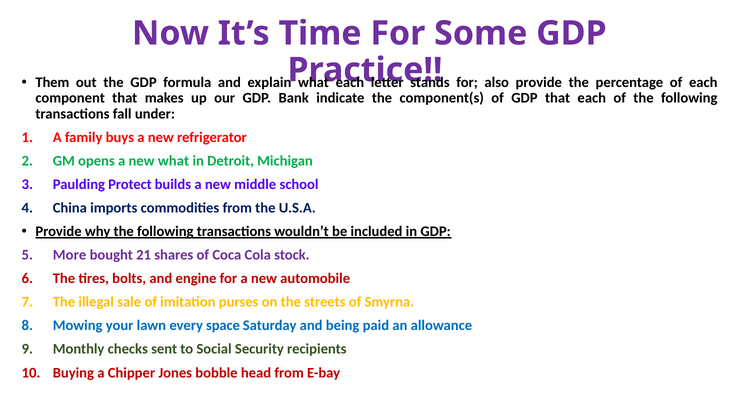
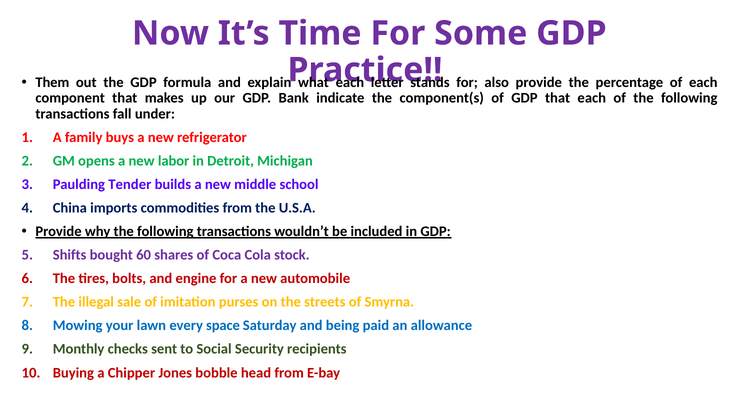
new what: what -> labor
Protect: Protect -> Tender
More: More -> Shifts
21: 21 -> 60
